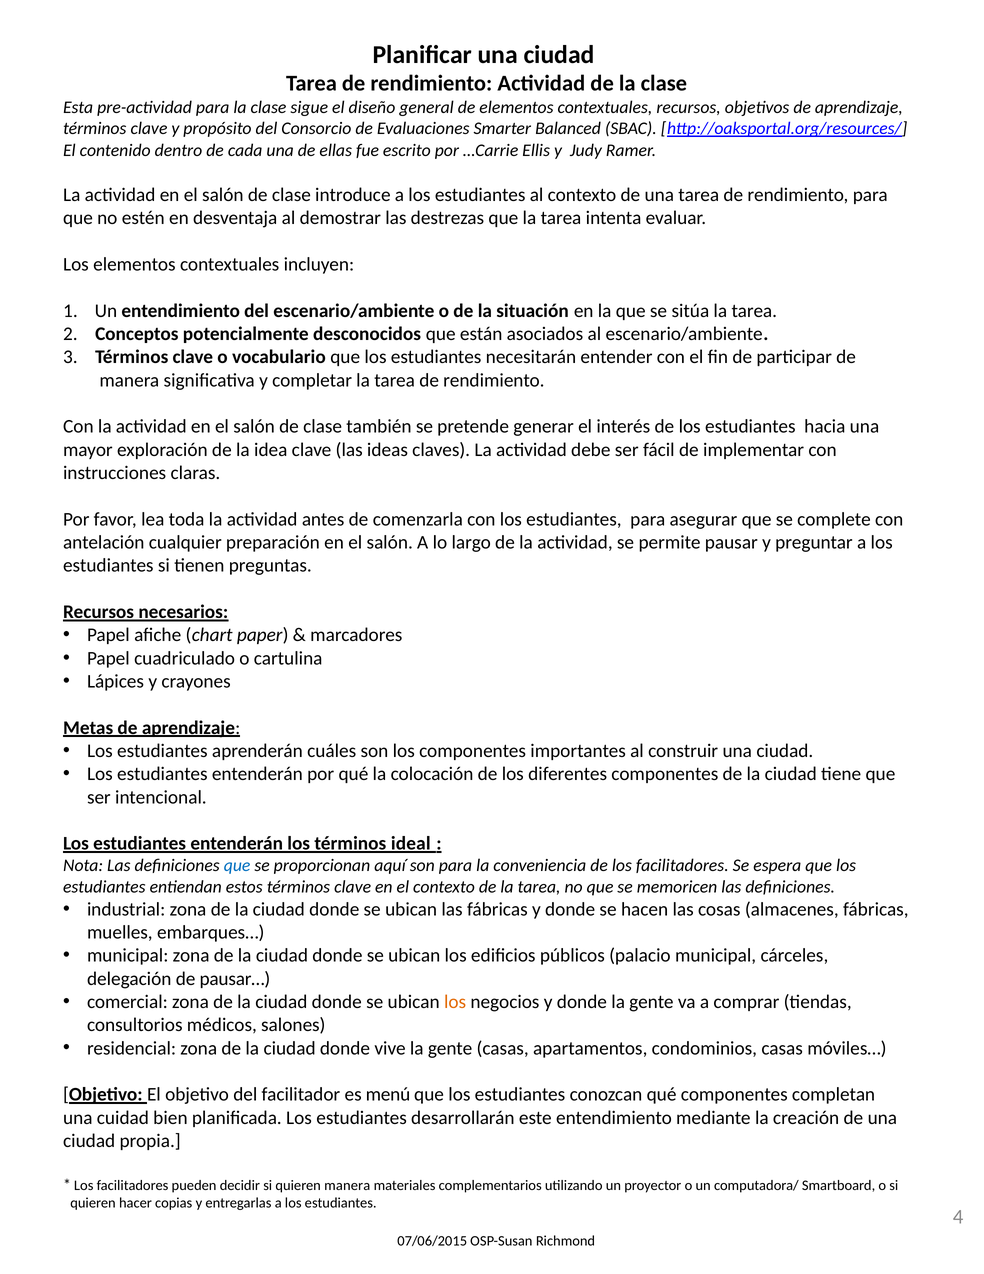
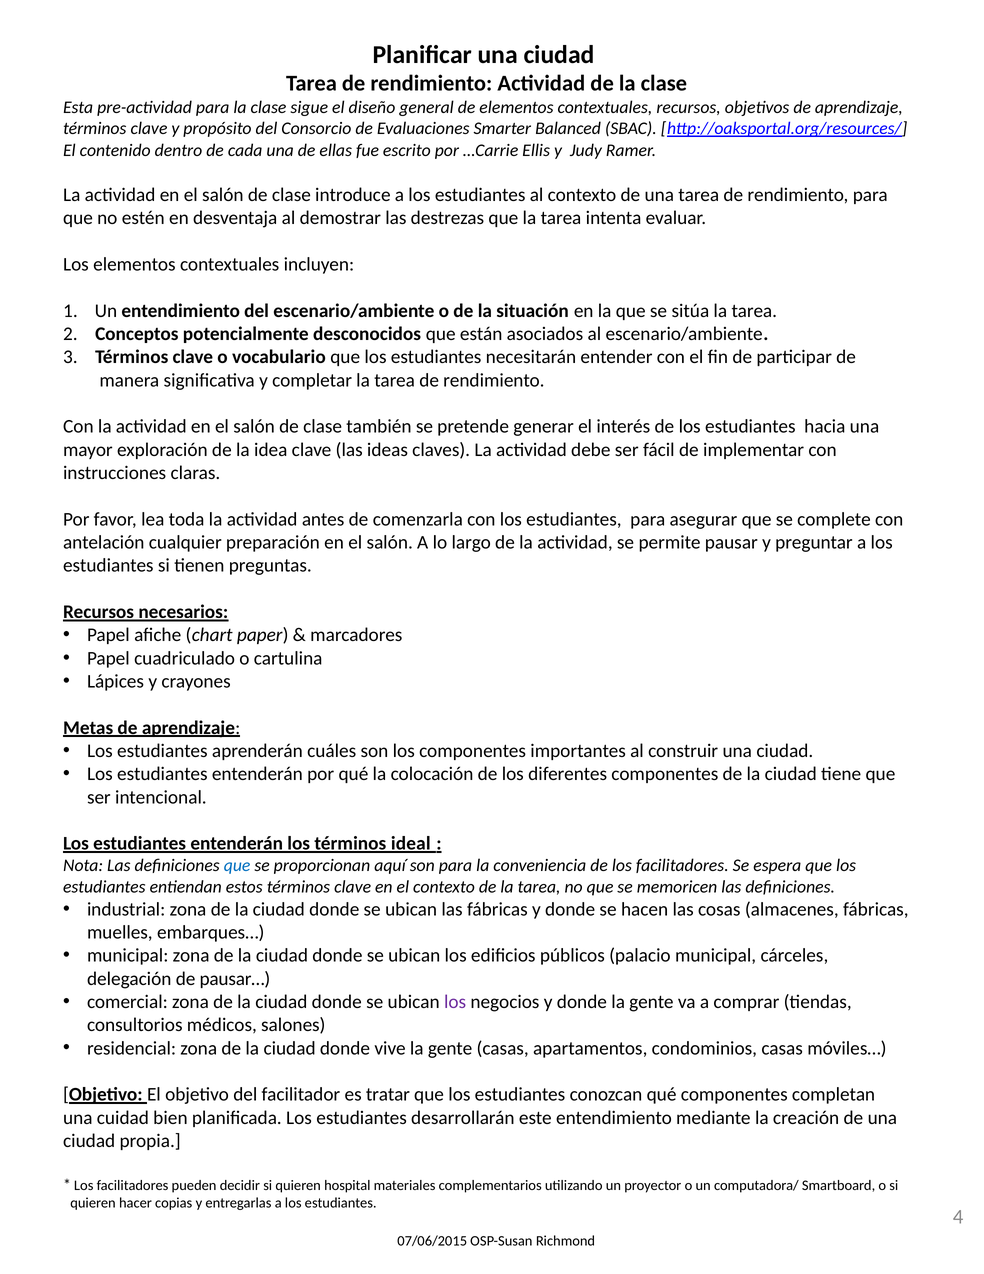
los at (455, 1001) colour: orange -> purple
menú: menú -> tratar
quieren manera: manera -> hospital
